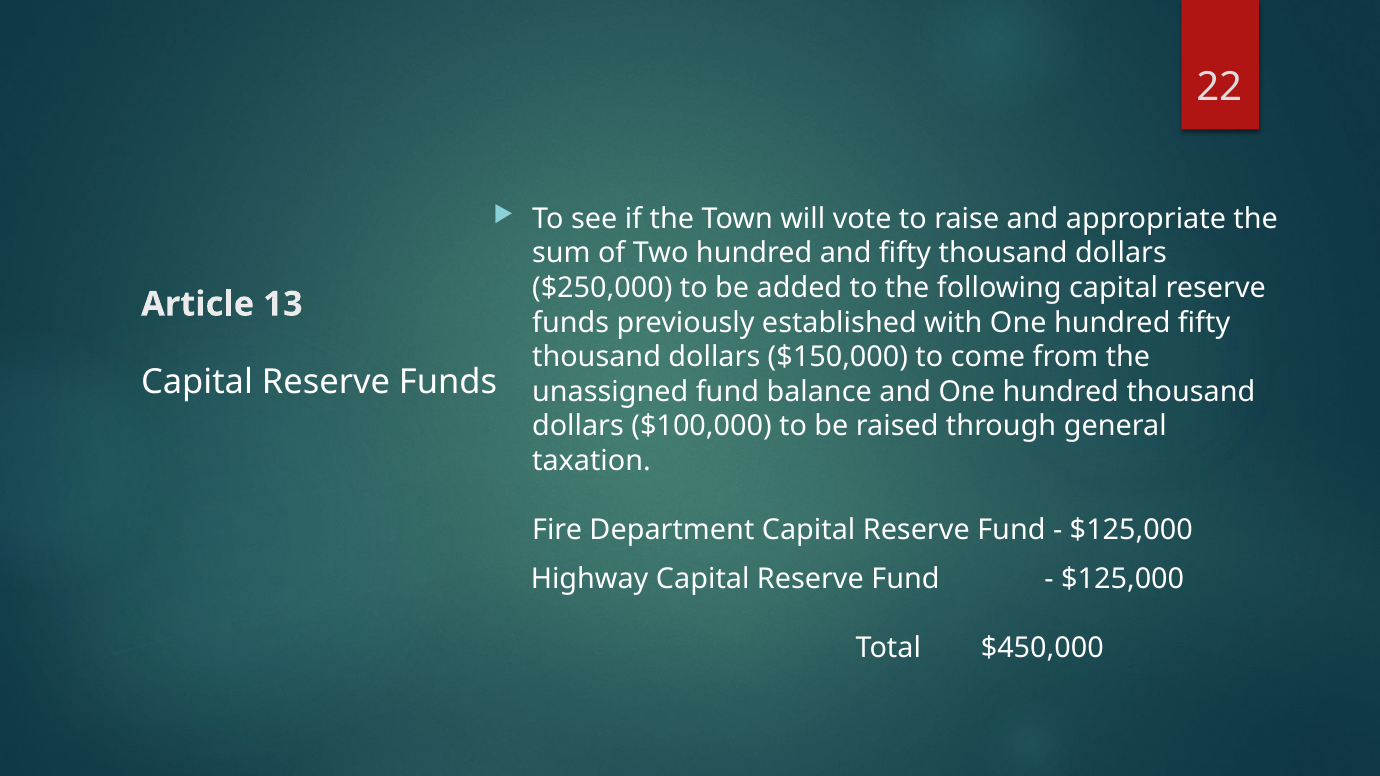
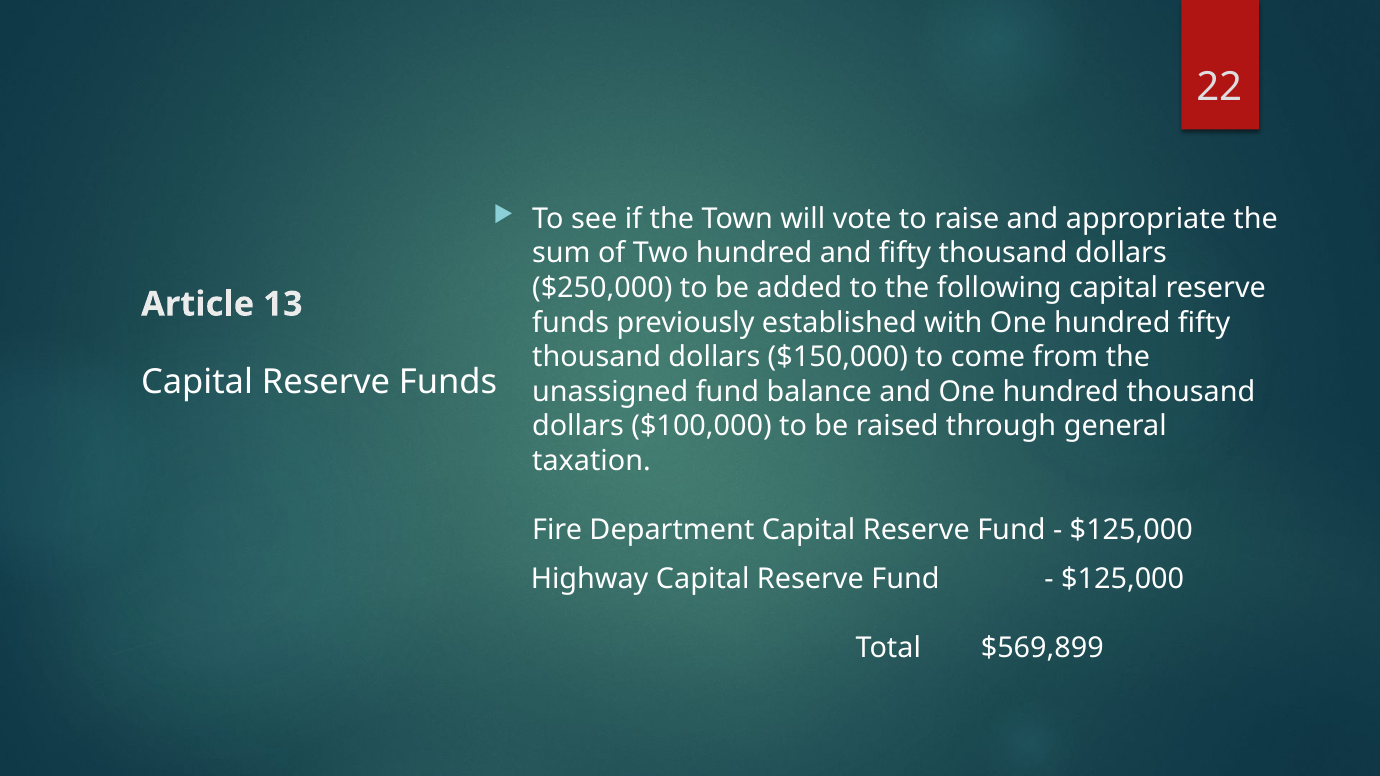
$450,000: $450,000 -> $569,899
